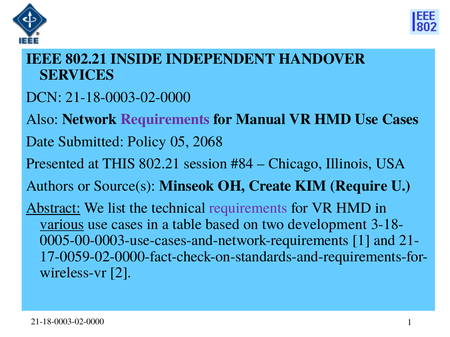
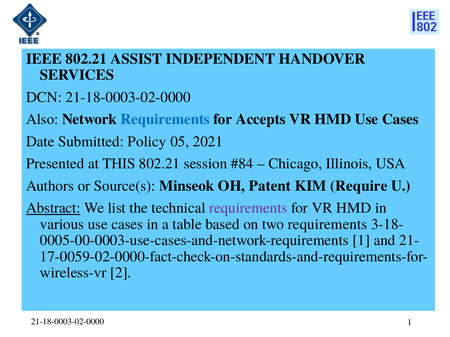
INSIDE: INSIDE -> ASSIST
Requirements at (165, 120) colour: purple -> blue
Manual: Manual -> Accepts
2068: 2068 -> 2021
Create: Create -> Patent
various underline: present -> none
two development: development -> requirements
